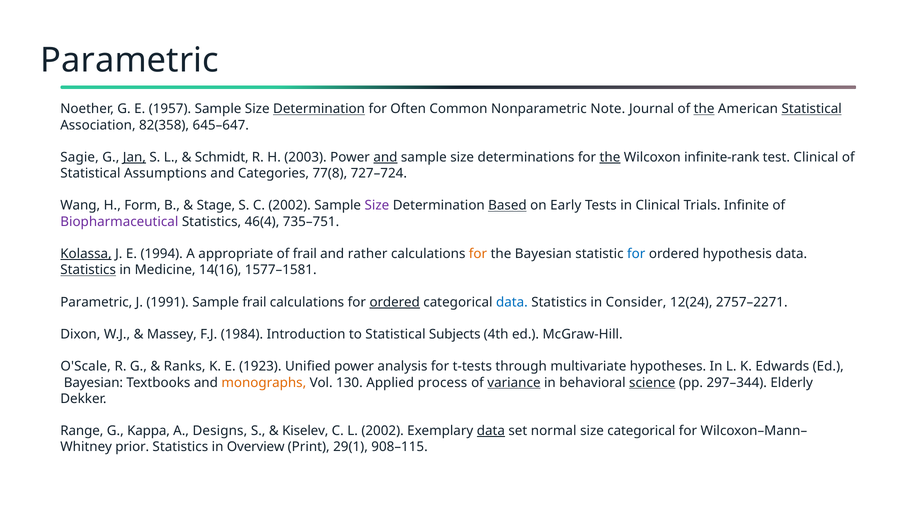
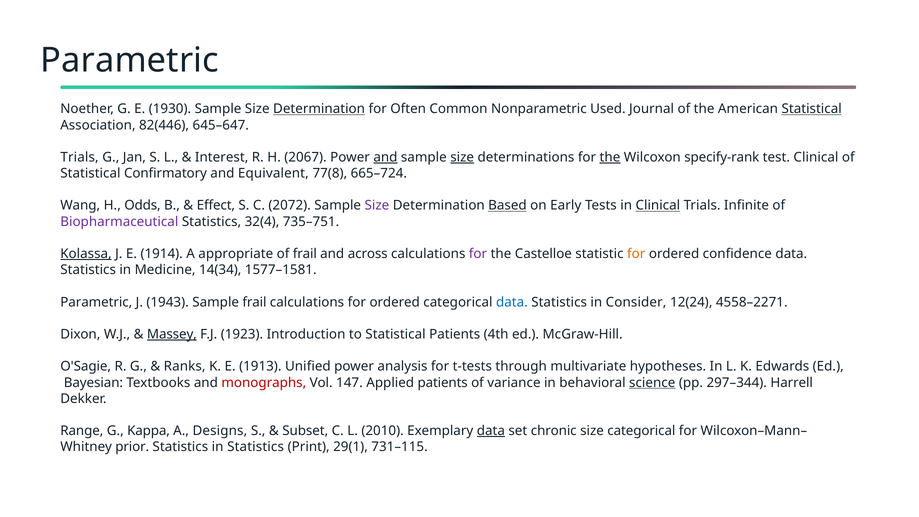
1957: 1957 -> 1930
Note: Note -> Used
the at (704, 109) underline: present -> none
82(358: 82(358 -> 82(446
Sagie at (80, 157): Sagie -> Trials
Jan underline: present -> none
Schmidt: Schmidt -> Interest
2003: 2003 -> 2067
size at (462, 157) underline: none -> present
inﬁnite-rank: inﬁnite-rank -> specify-rank
Assumptions: Assumptions -> Conﬁrmatory
Categories: Categories -> Equivalent
727–724: 727–724 -> 665–724
Form: Form -> Odds
Stage: Stage -> Effect
C 2002: 2002 -> 2072
Clinical at (658, 206) underline: none -> present
46(4: 46(4 -> 32(4
1994: 1994 -> 1914
rather: rather -> across
for at (478, 254) colour: orange -> purple
the Bayesian: Bayesian -> Castelloe
for at (636, 254) colour: blue -> orange
hypothesis: hypothesis -> conﬁdence
Statistics at (88, 270) underline: present -> none
14(16: 14(16 -> 14(34
1991: 1991 -> 1943
ordered at (395, 302) underline: present -> none
2757–2271: 2757–2271 -> 4558–2271
Massey underline: none -> present
1984: 1984 -> 1923
Statistical Subjects: Subjects -> Patients
O'Scale: O'Scale -> O'Sagie
1923: 1923 -> 1913
monographs colour: orange -> red
130: 130 -> 147
Applied process: process -> patients
variance underline: present -> none
Elderly: Elderly -> Harrell
Kiselev: Kiselev -> Subset
L 2002: 2002 -> 2010
normal: normal -> chronic
in Overview: Overview -> Statistics
908–115: 908–115 -> 731–115
